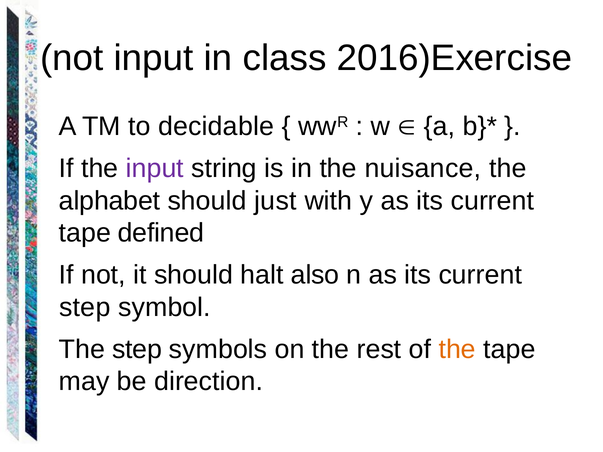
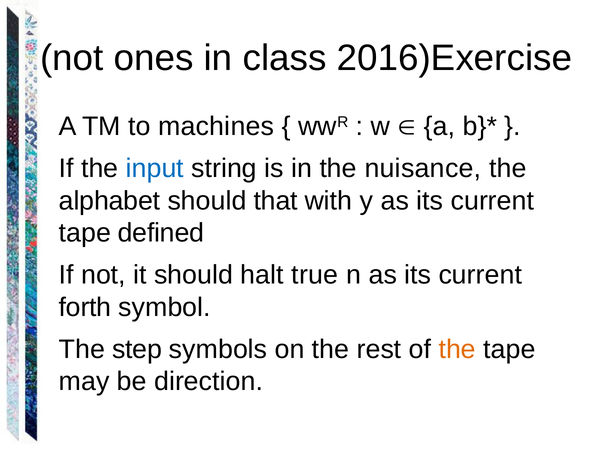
not input: input -> ones
decidable: decidable -> machines
input at (155, 169) colour: purple -> blue
just: just -> that
also: also -> true
step at (85, 307): step -> forth
